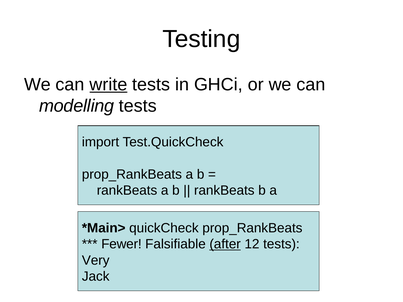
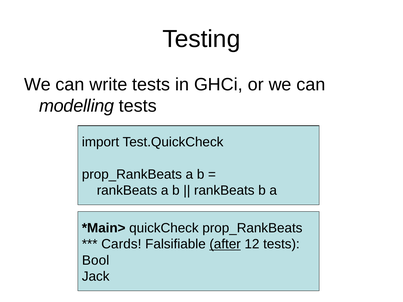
write underline: present -> none
Fewer: Fewer -> Cards
Very: Very -> Bool
